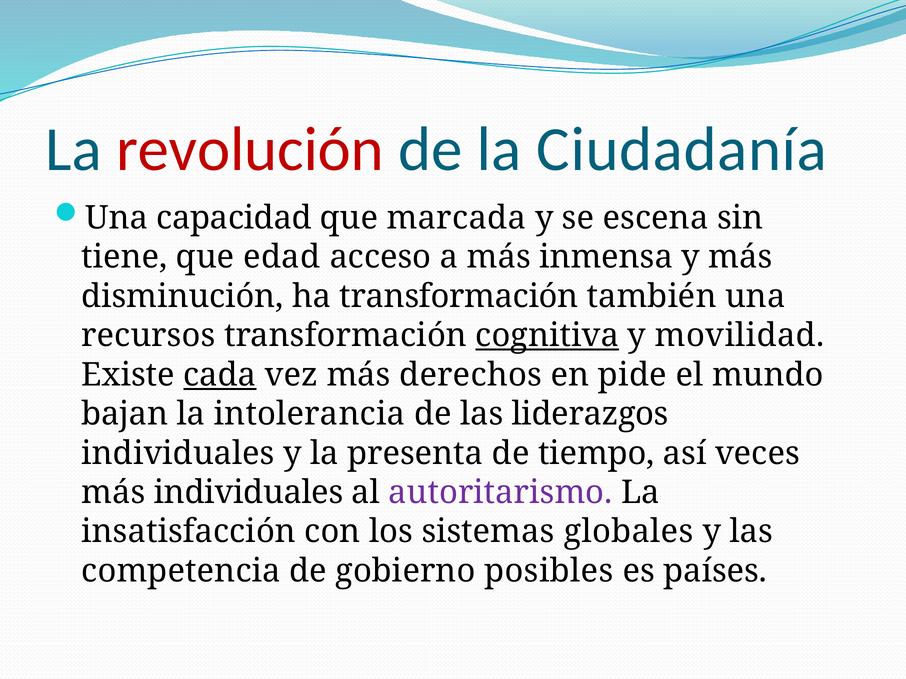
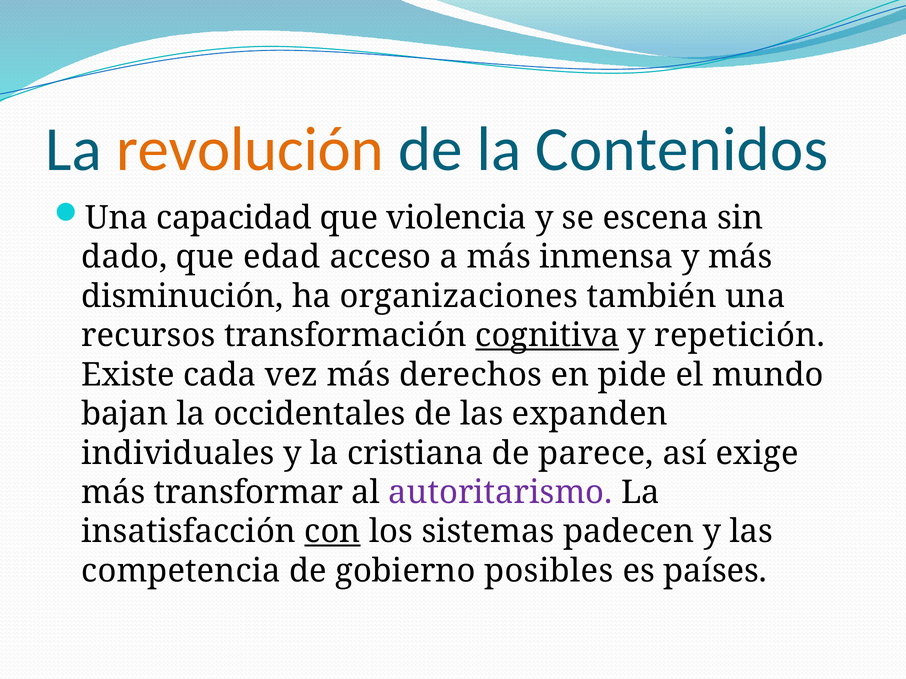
revolución colour: red -> orange
Ciudadanía: Ciudadanía -> Contenidos
marcada: marcada -> violencia
tiene: tiene -> dado
ha transformación: transformación -> organizaciones
movilidad: movilidad -> repetición
cada underline: present -> none
intolerancia: intolerancia -> occidentales
liderazgos: liderazgos -> expanden
presenta: presenta -> cristiana
tiempo: tiempo -> parece
veces: veces -> exige
más individuales: individuales -> transformar
con underline: none -> present
globales: globales -> padecen
